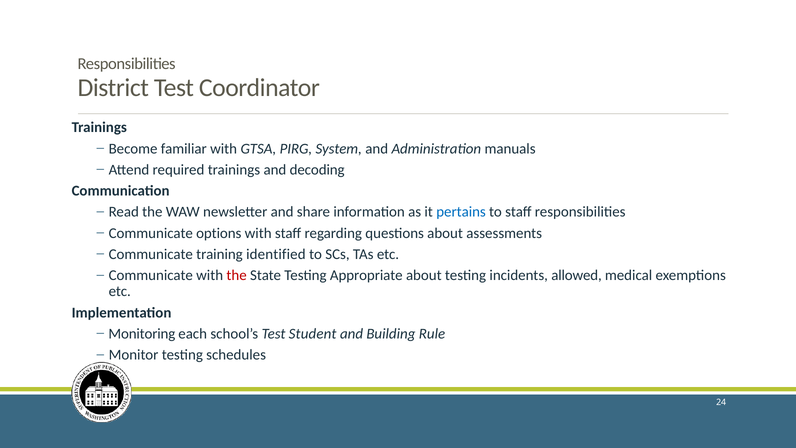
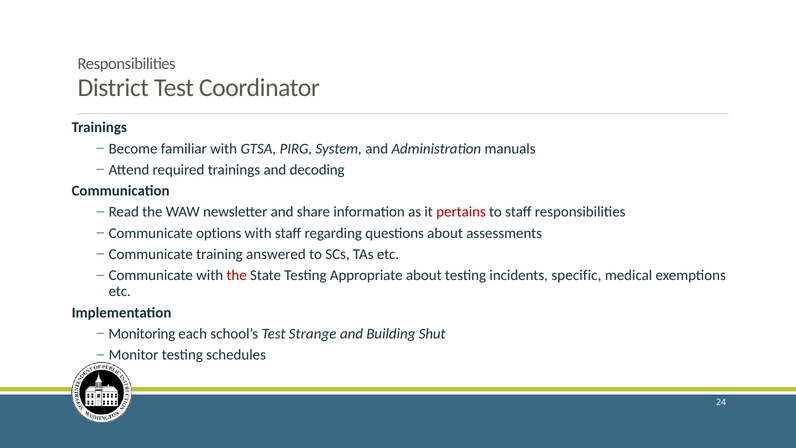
pertains colour: blue -> red
identified: identified -> answered
allowed: allowed -> specific
Student: Student -> Strange
Rule: Rule -> Shut
